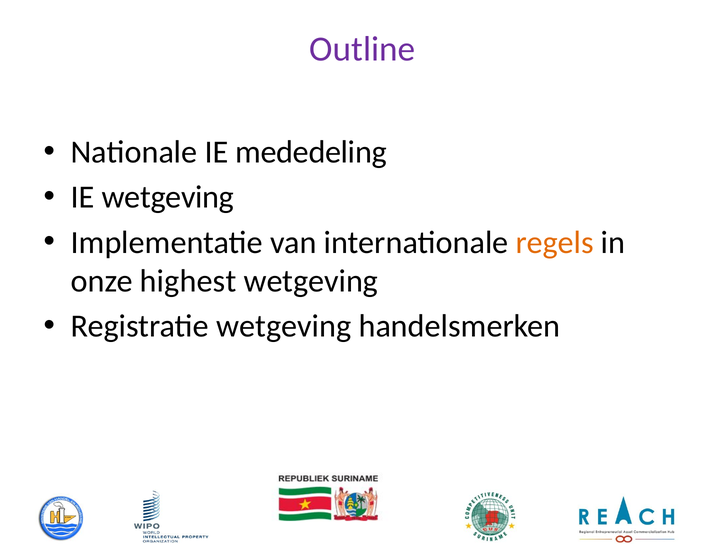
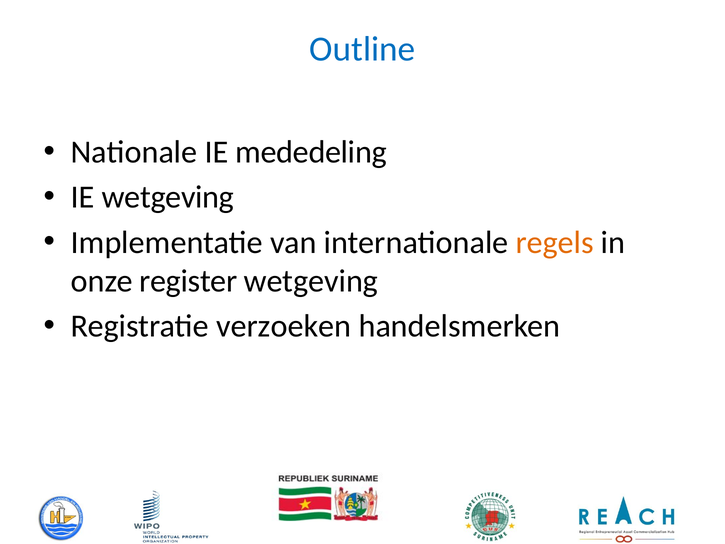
Outline colour: purple -> blue
highest: highest -> register
Registratie wetgeving: wetgeving -> verzoeken
